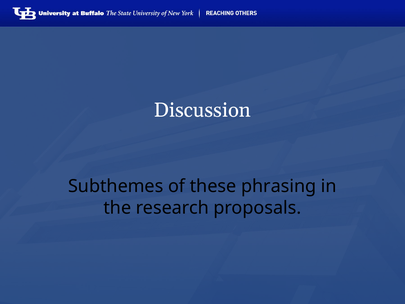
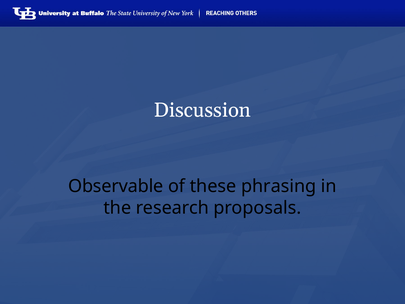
Subthemes: Subthemes -> Observable
